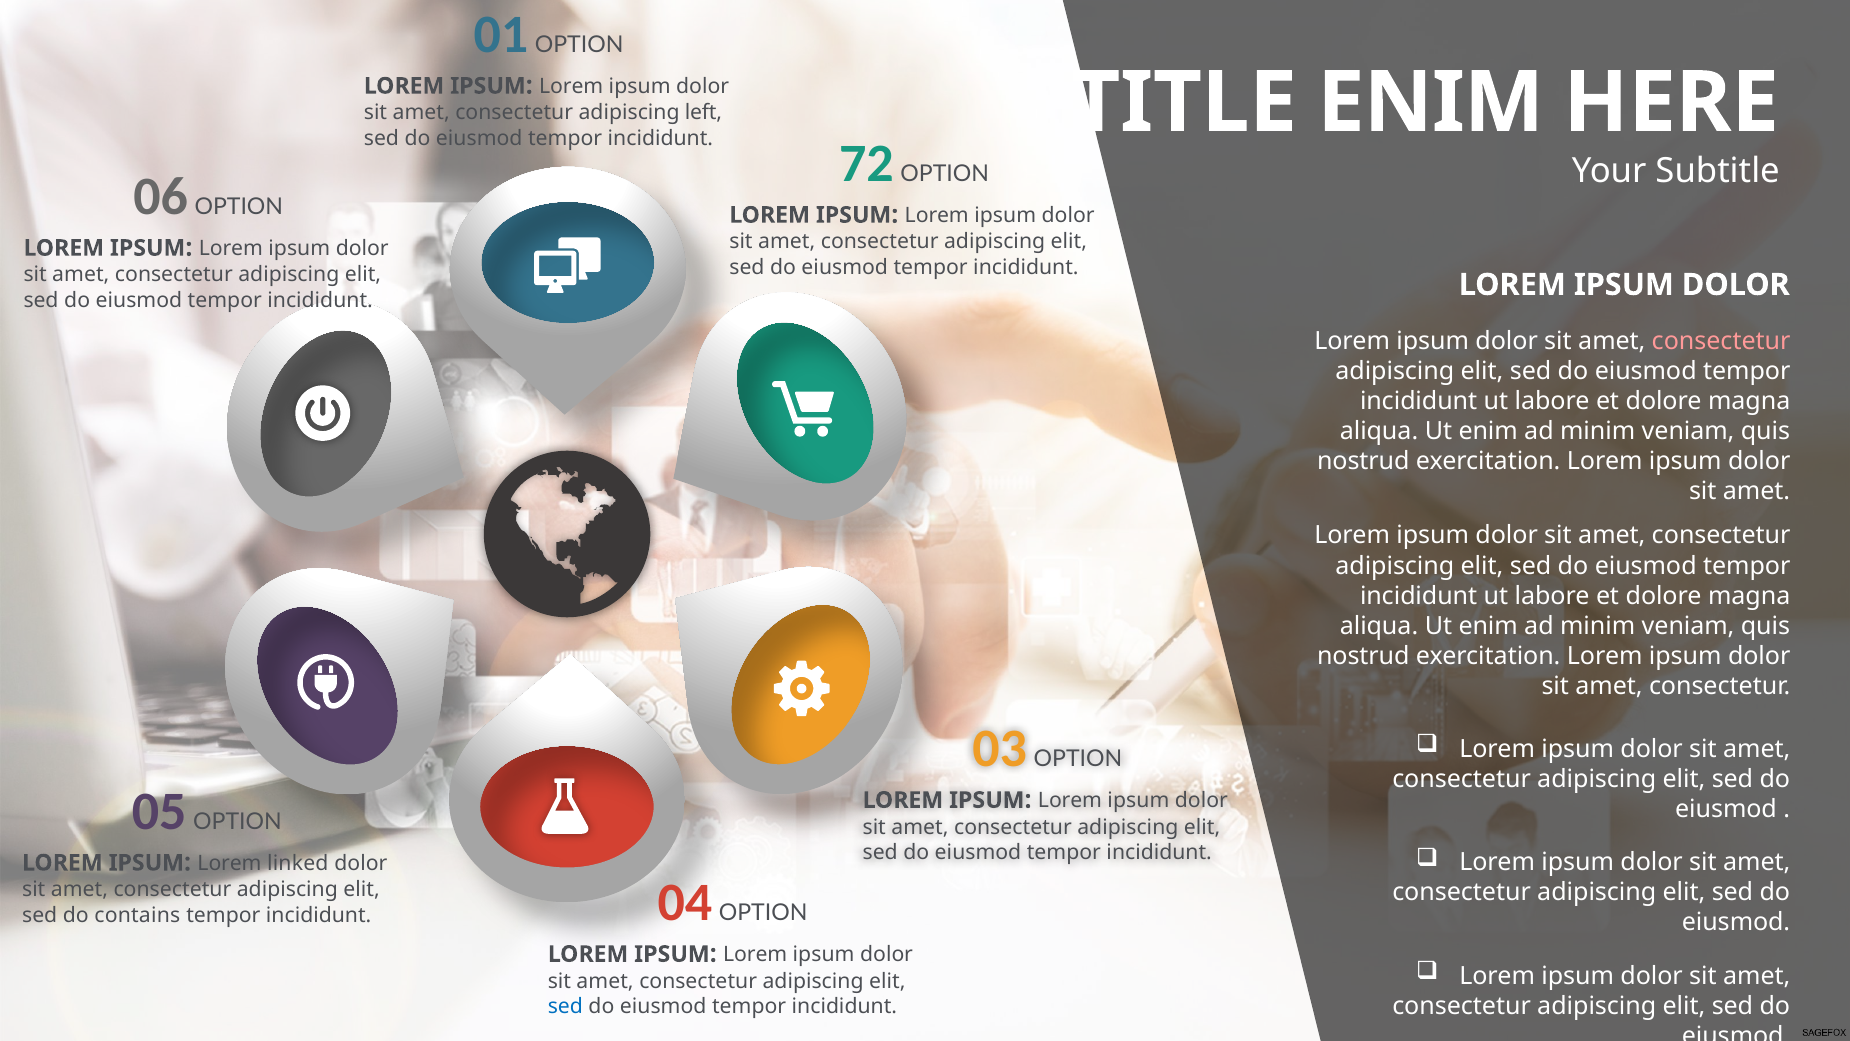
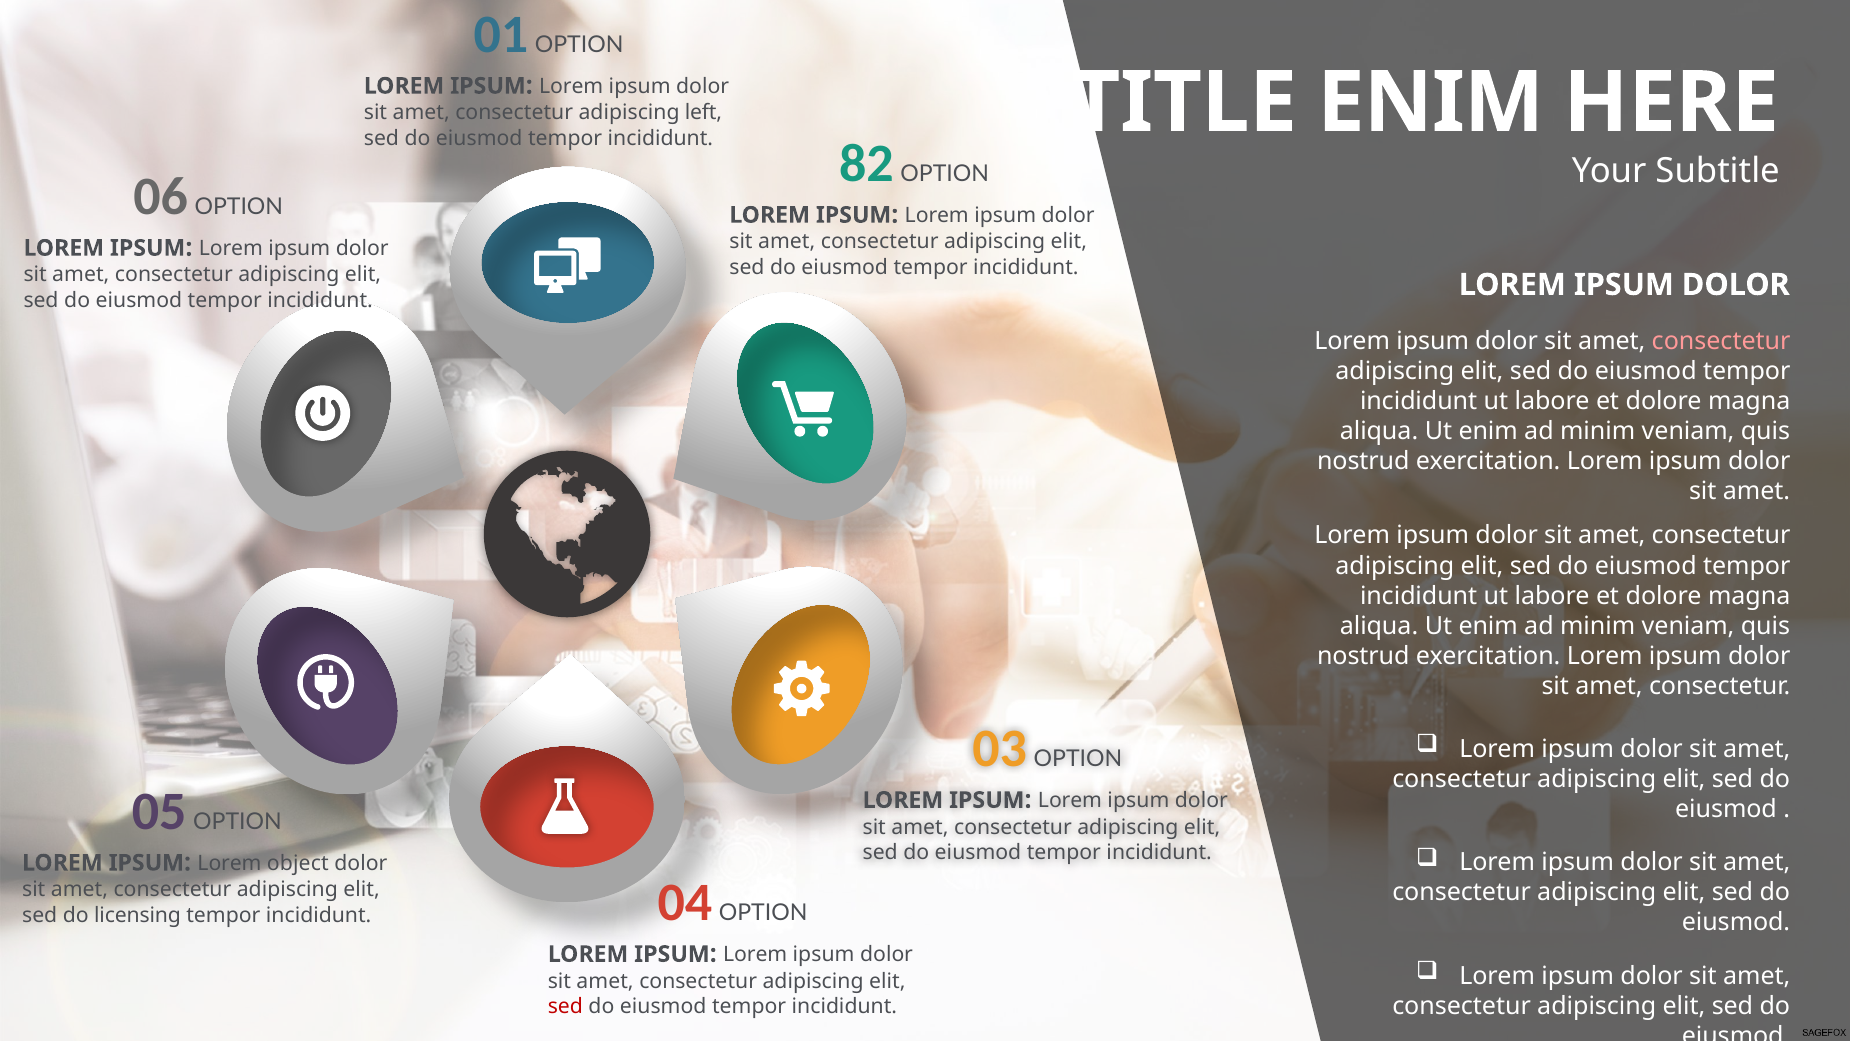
72: 72 -> 82
linked: linked -> object
contains: contains -> licensing
sed at (565, 1006) colour: blue -> red
